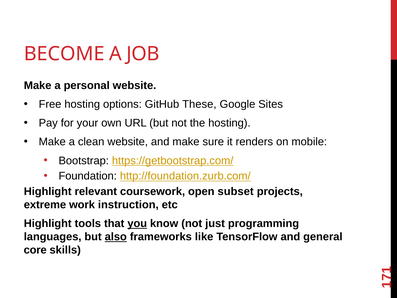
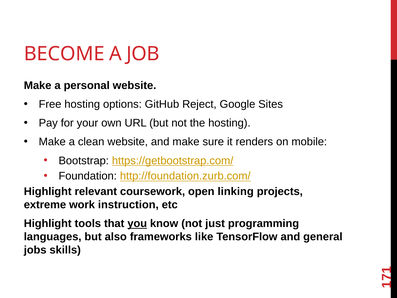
These: These -> Reject
subset: subset -> linking
also underline: present -> none
core: core -> jobs
